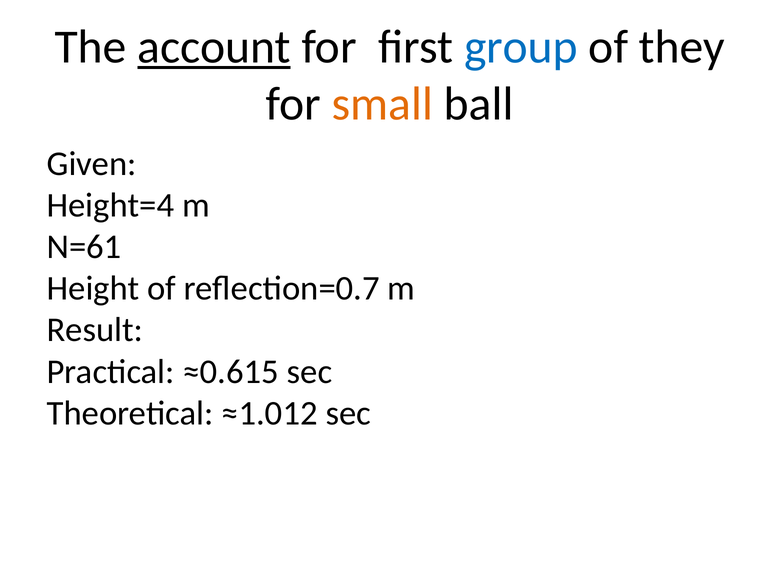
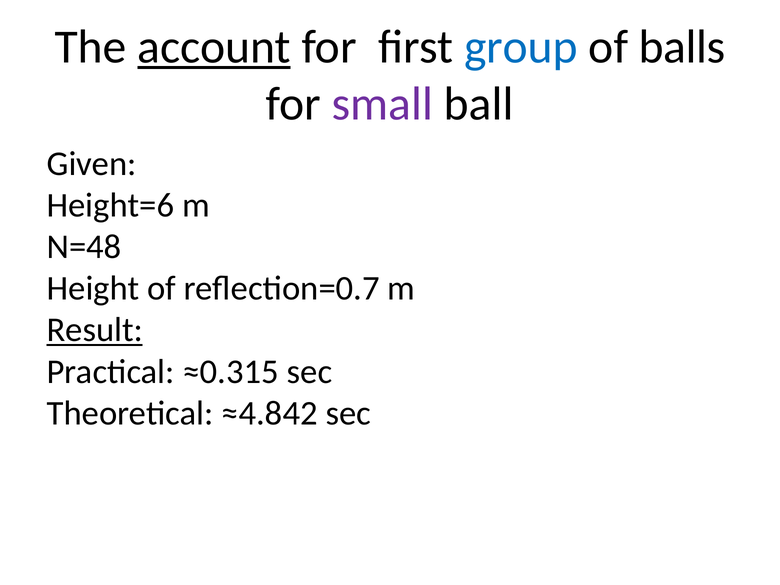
they: they -> balls
small colour: orange -> purple
Height=4: Height=4 -> Height=6
N=61: N=61 -> N=48
Result underline: none -> present
≈0.615: ≈0.615 -> ≈0.315
≈1.012: ≈1.012 -> ≈4.842
